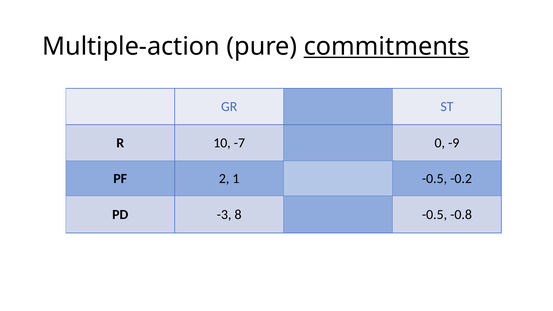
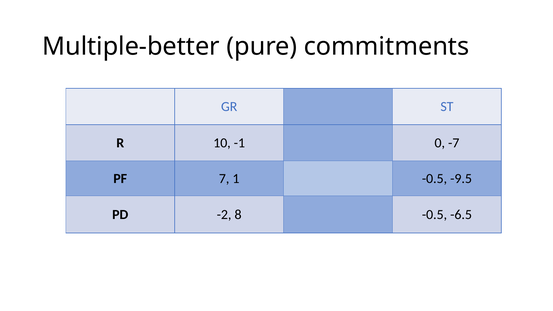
Multiple-action: Multiple-action -> Multiple-better
commitments underline: present -> none
-7: -7 -> -1
-9: -9 -> -7
2: 2 -> 7
-0.2: -0.2 -> -9.5
-3: -3 -> -2
-0.8: -0.8 -> -6.5
